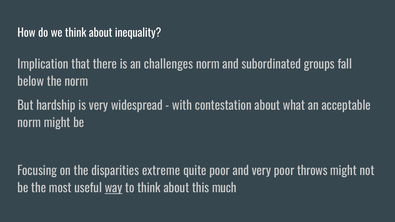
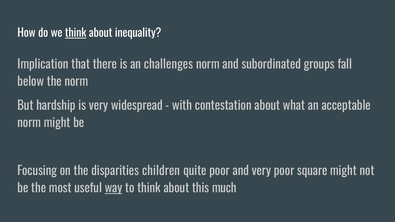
think at (76, 33) underline: none -> present
extreme: extreme -> children
throws: throws -> square
